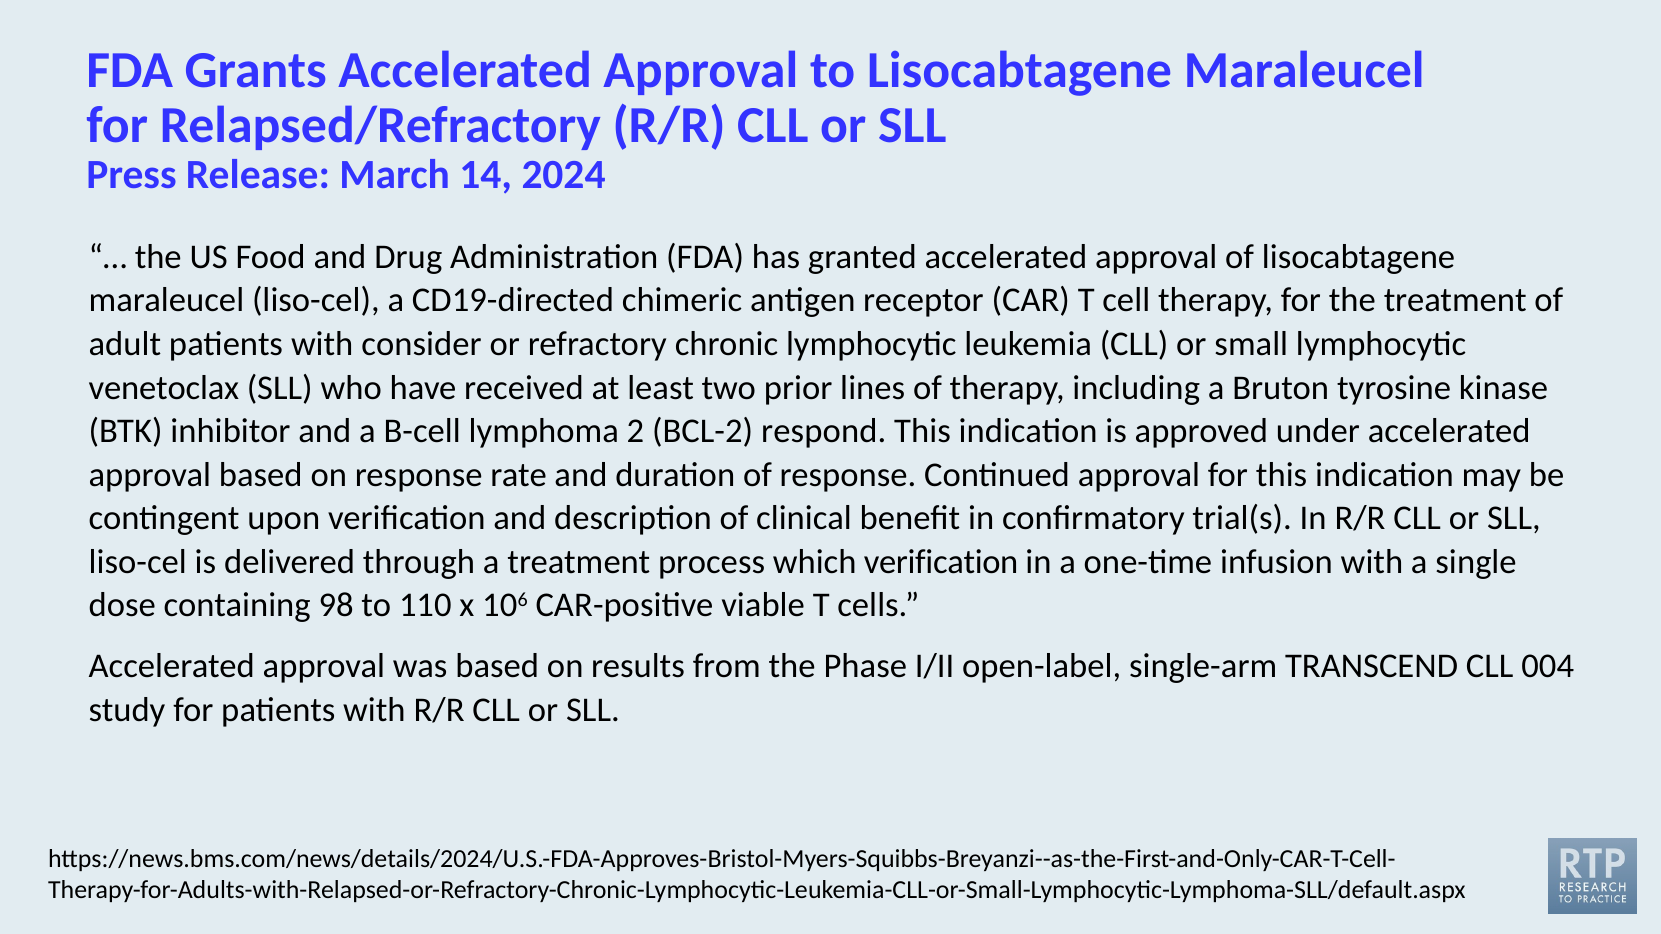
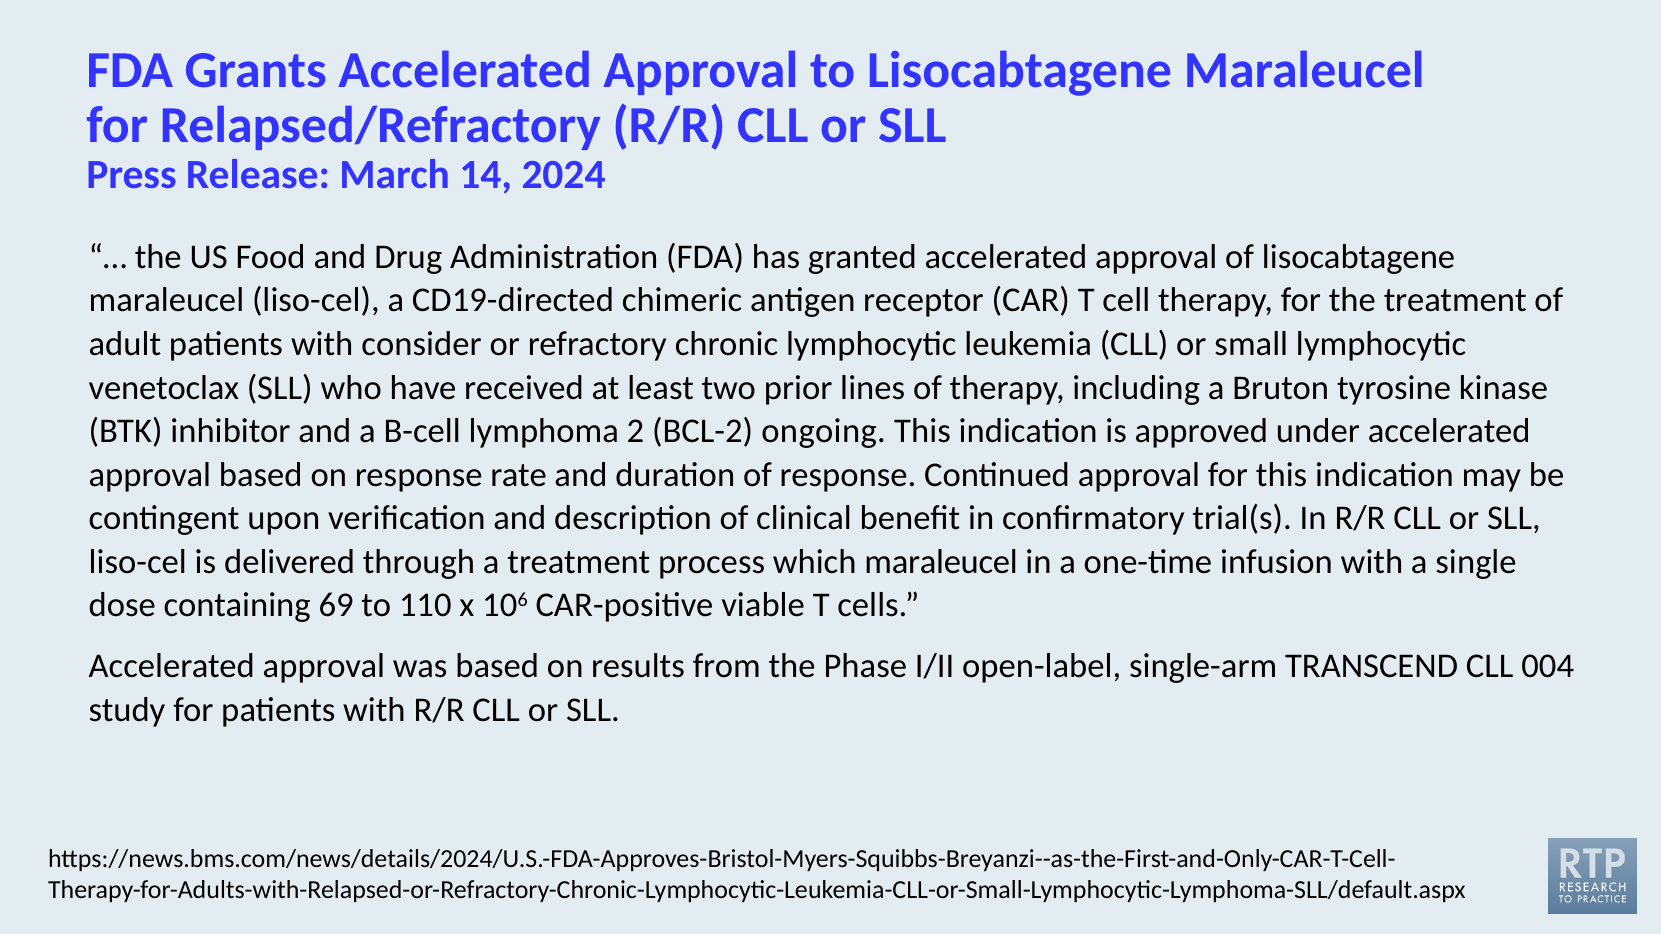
respond: respond -> ongoing
which verification: verification -> maraleucel
98: 98 -> 69
